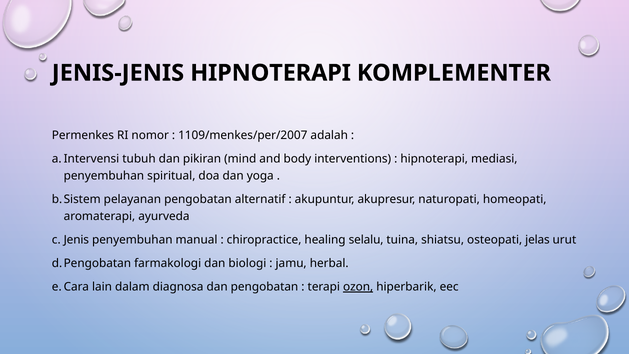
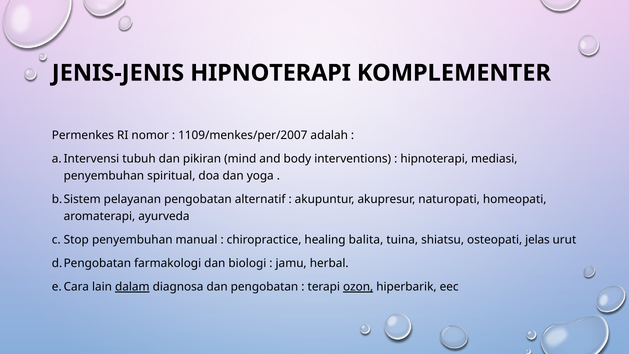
Jenis: Jenis -> Stop
selalu: selalu -> balita
dalam underline: none -> present
